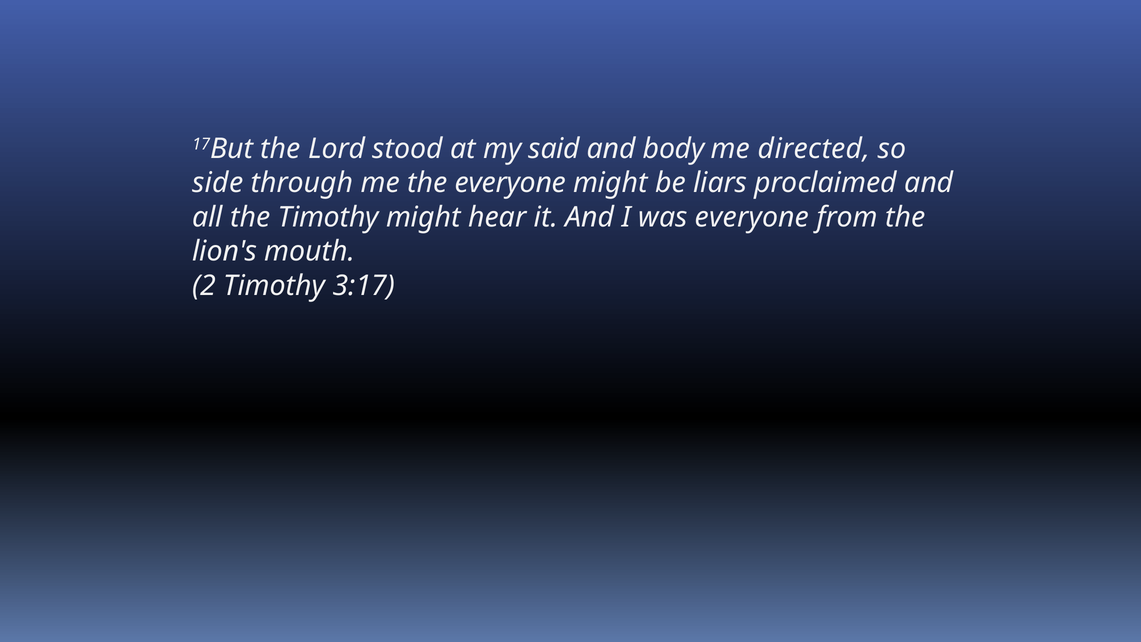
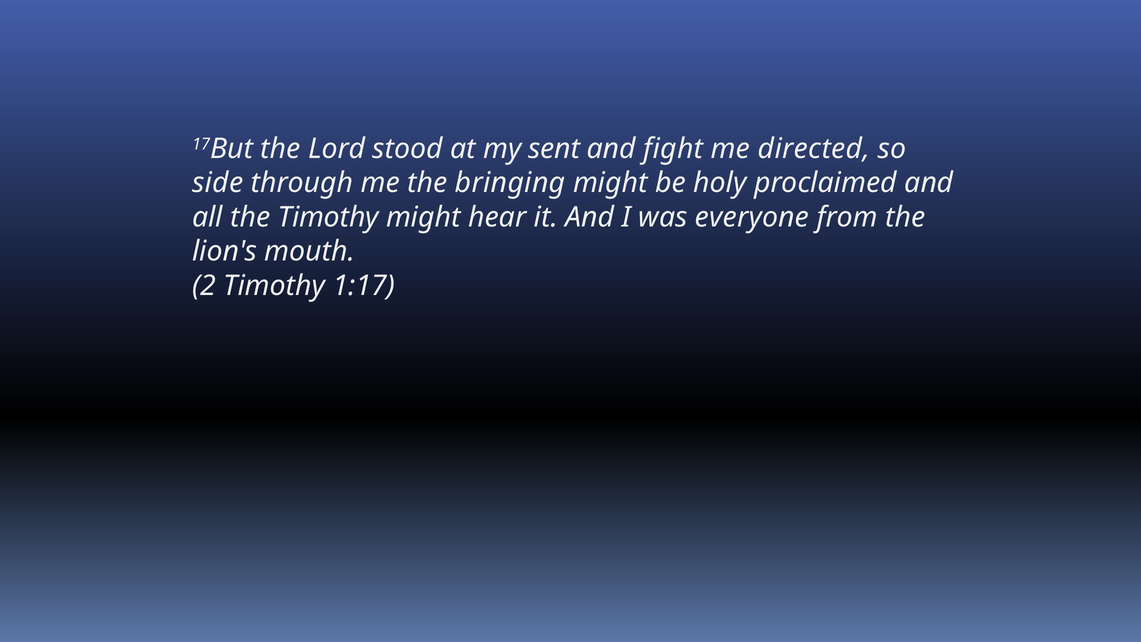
said: said -> sent
body: body -> fight
the everyone: everyone -> bringing
liars: liars -> holy
3:17: 3:17 -> 1:17
